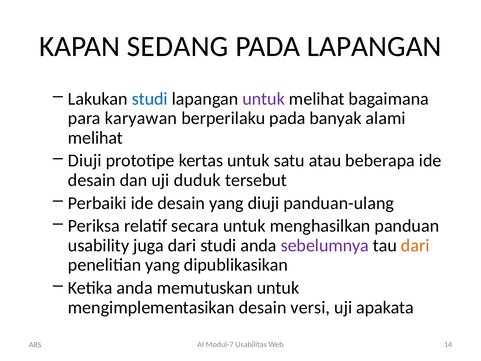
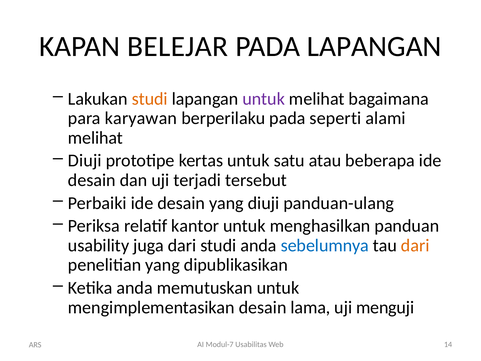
SEDANG: SEDANG -> BELEJAR
studi at (150, 99) colour: blue -> orange
banyak: banyak -> seperti
duduk: duduk -> terjadi
secara: secara -> kantor
sebelumnya colour: purple -> blue
versi: versi -> lama
apakata: apakata -> menguji
